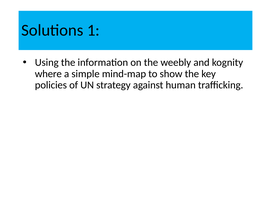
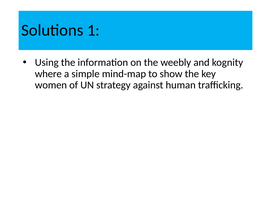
policies: policies -> women
